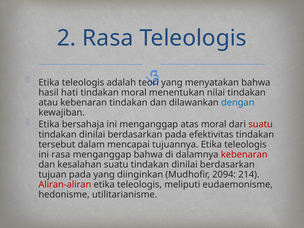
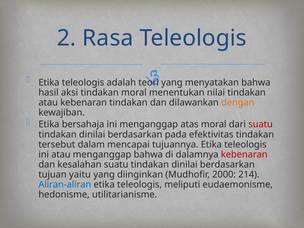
hati: hati -> aksi
dengan colour: blue -> orange
ini rasa: rasa -> atau
tujuan pada: pada -> yaitu
2094: 2094 -> 2000
Aliran-aliran colour: red -> blue
